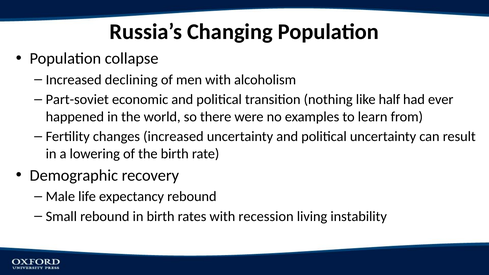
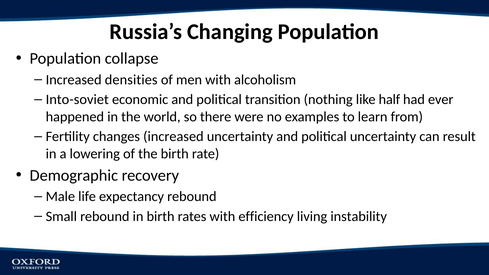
declining: declining -> densities
Part-soviet: Part-soviet -> Into-soviet
recession: recession -> efficiency
